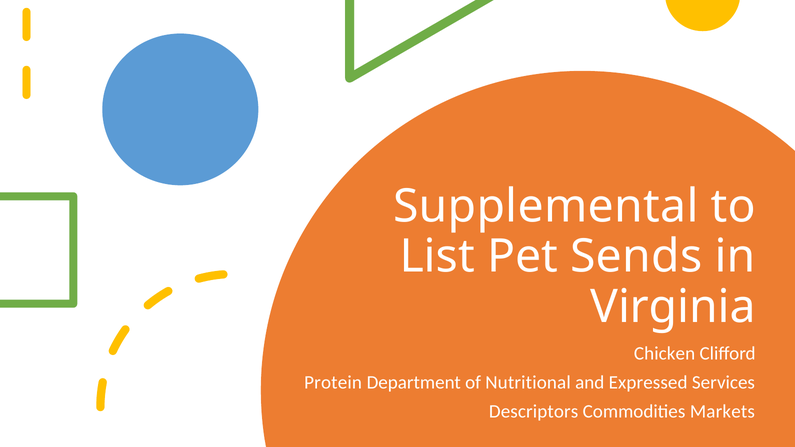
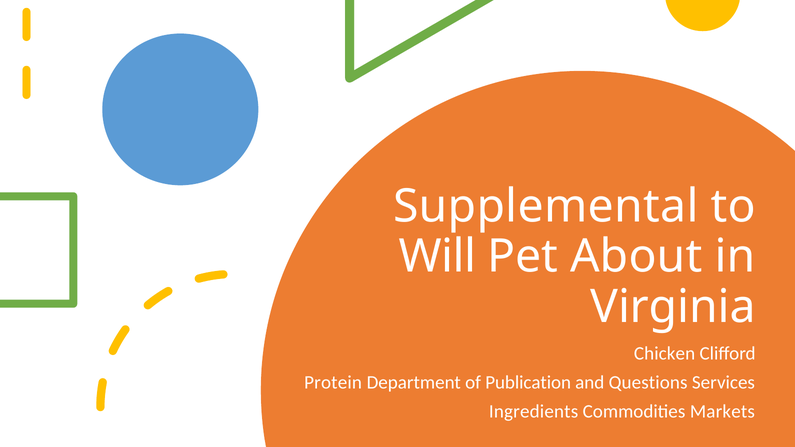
List: List -> Will
Sends: Sends -> About
Nutritional: Nutritional -> Publication
Expressed: Expressed -> Questions
Descriptors: Descriptors -> Ingredients
